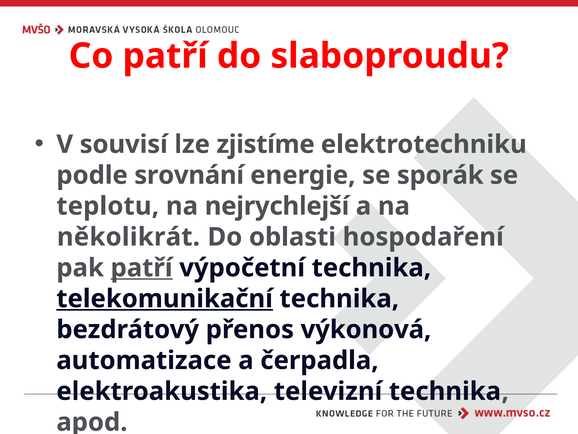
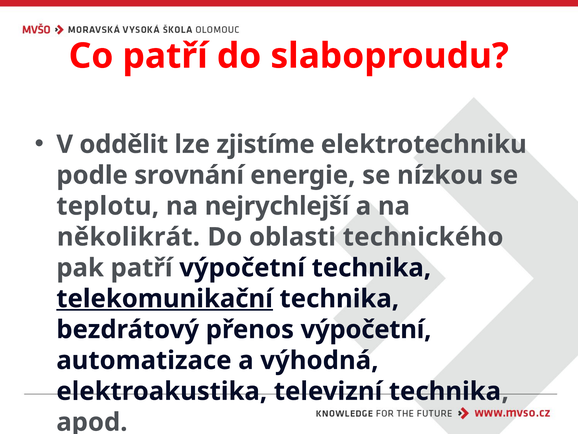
souvisí: souvisí -> oddělit
sporák: sporák -> nízkou
hospodaření: hospodaření -> technického
patří at (142, 268) underline: present -> none
přenos výkonová: výkonová -> výpočetní
čerpadla: čerpadla -> výhodná
